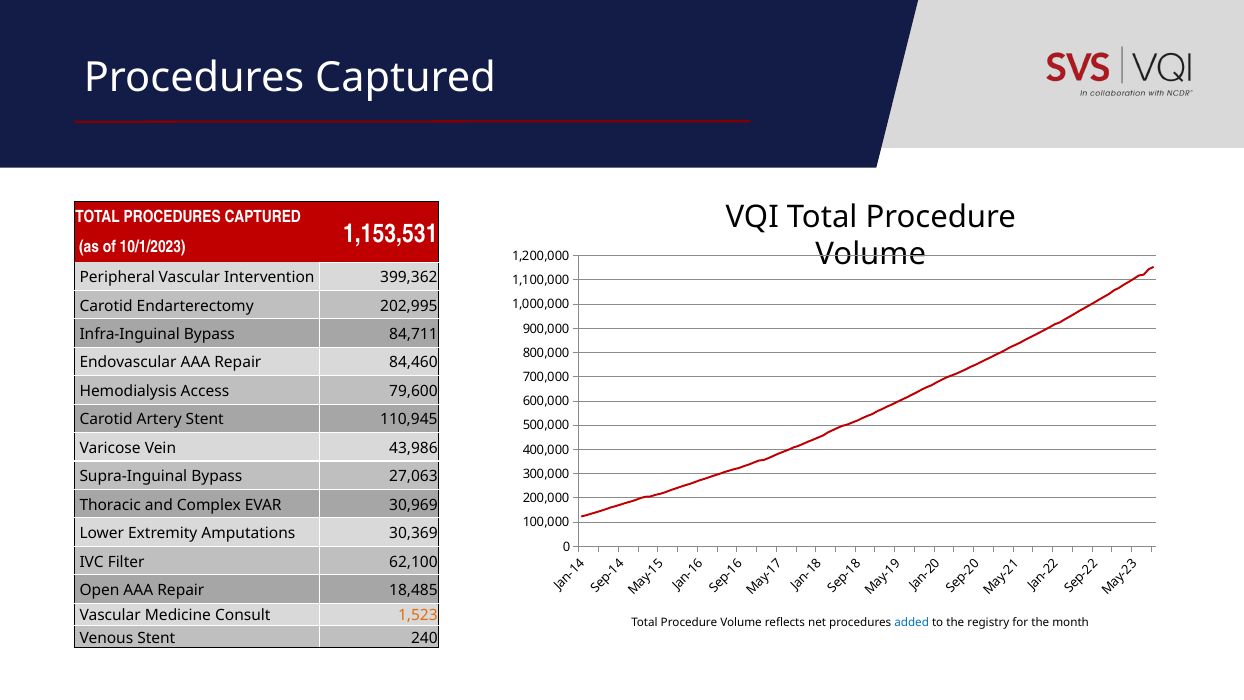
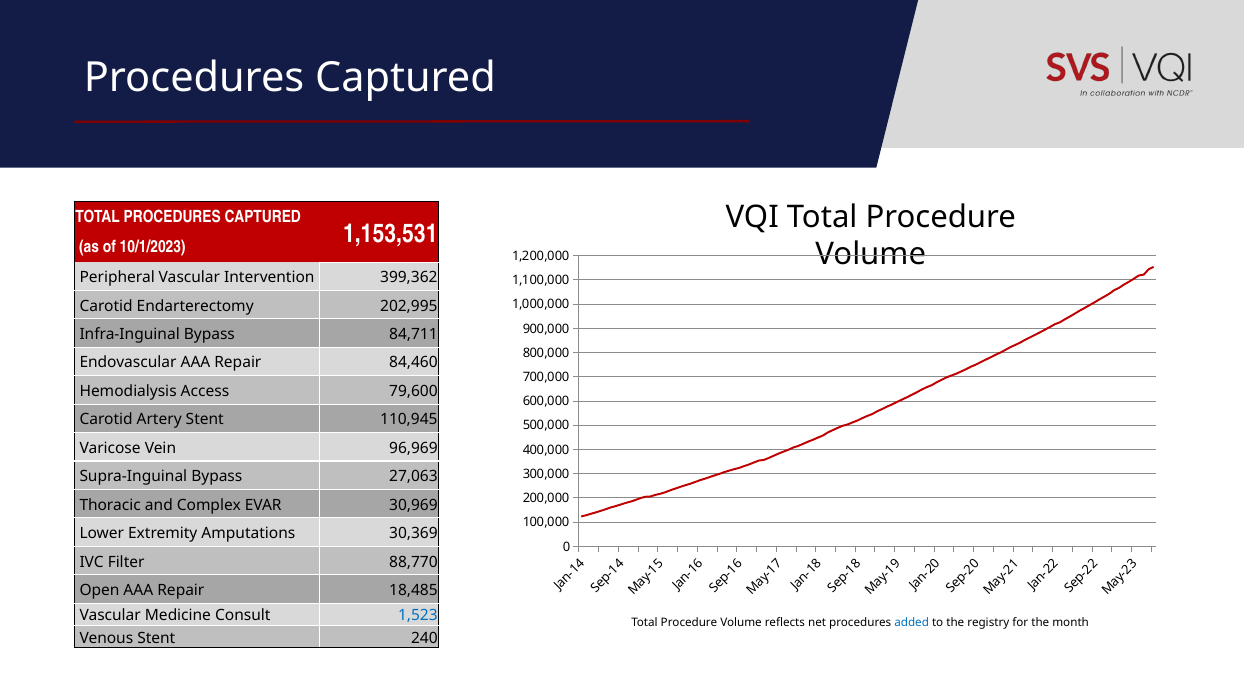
43,986: 43,986 -> 96,969
62,100: 62,100 -> 88,770
1,523 colour: orange -> blue
